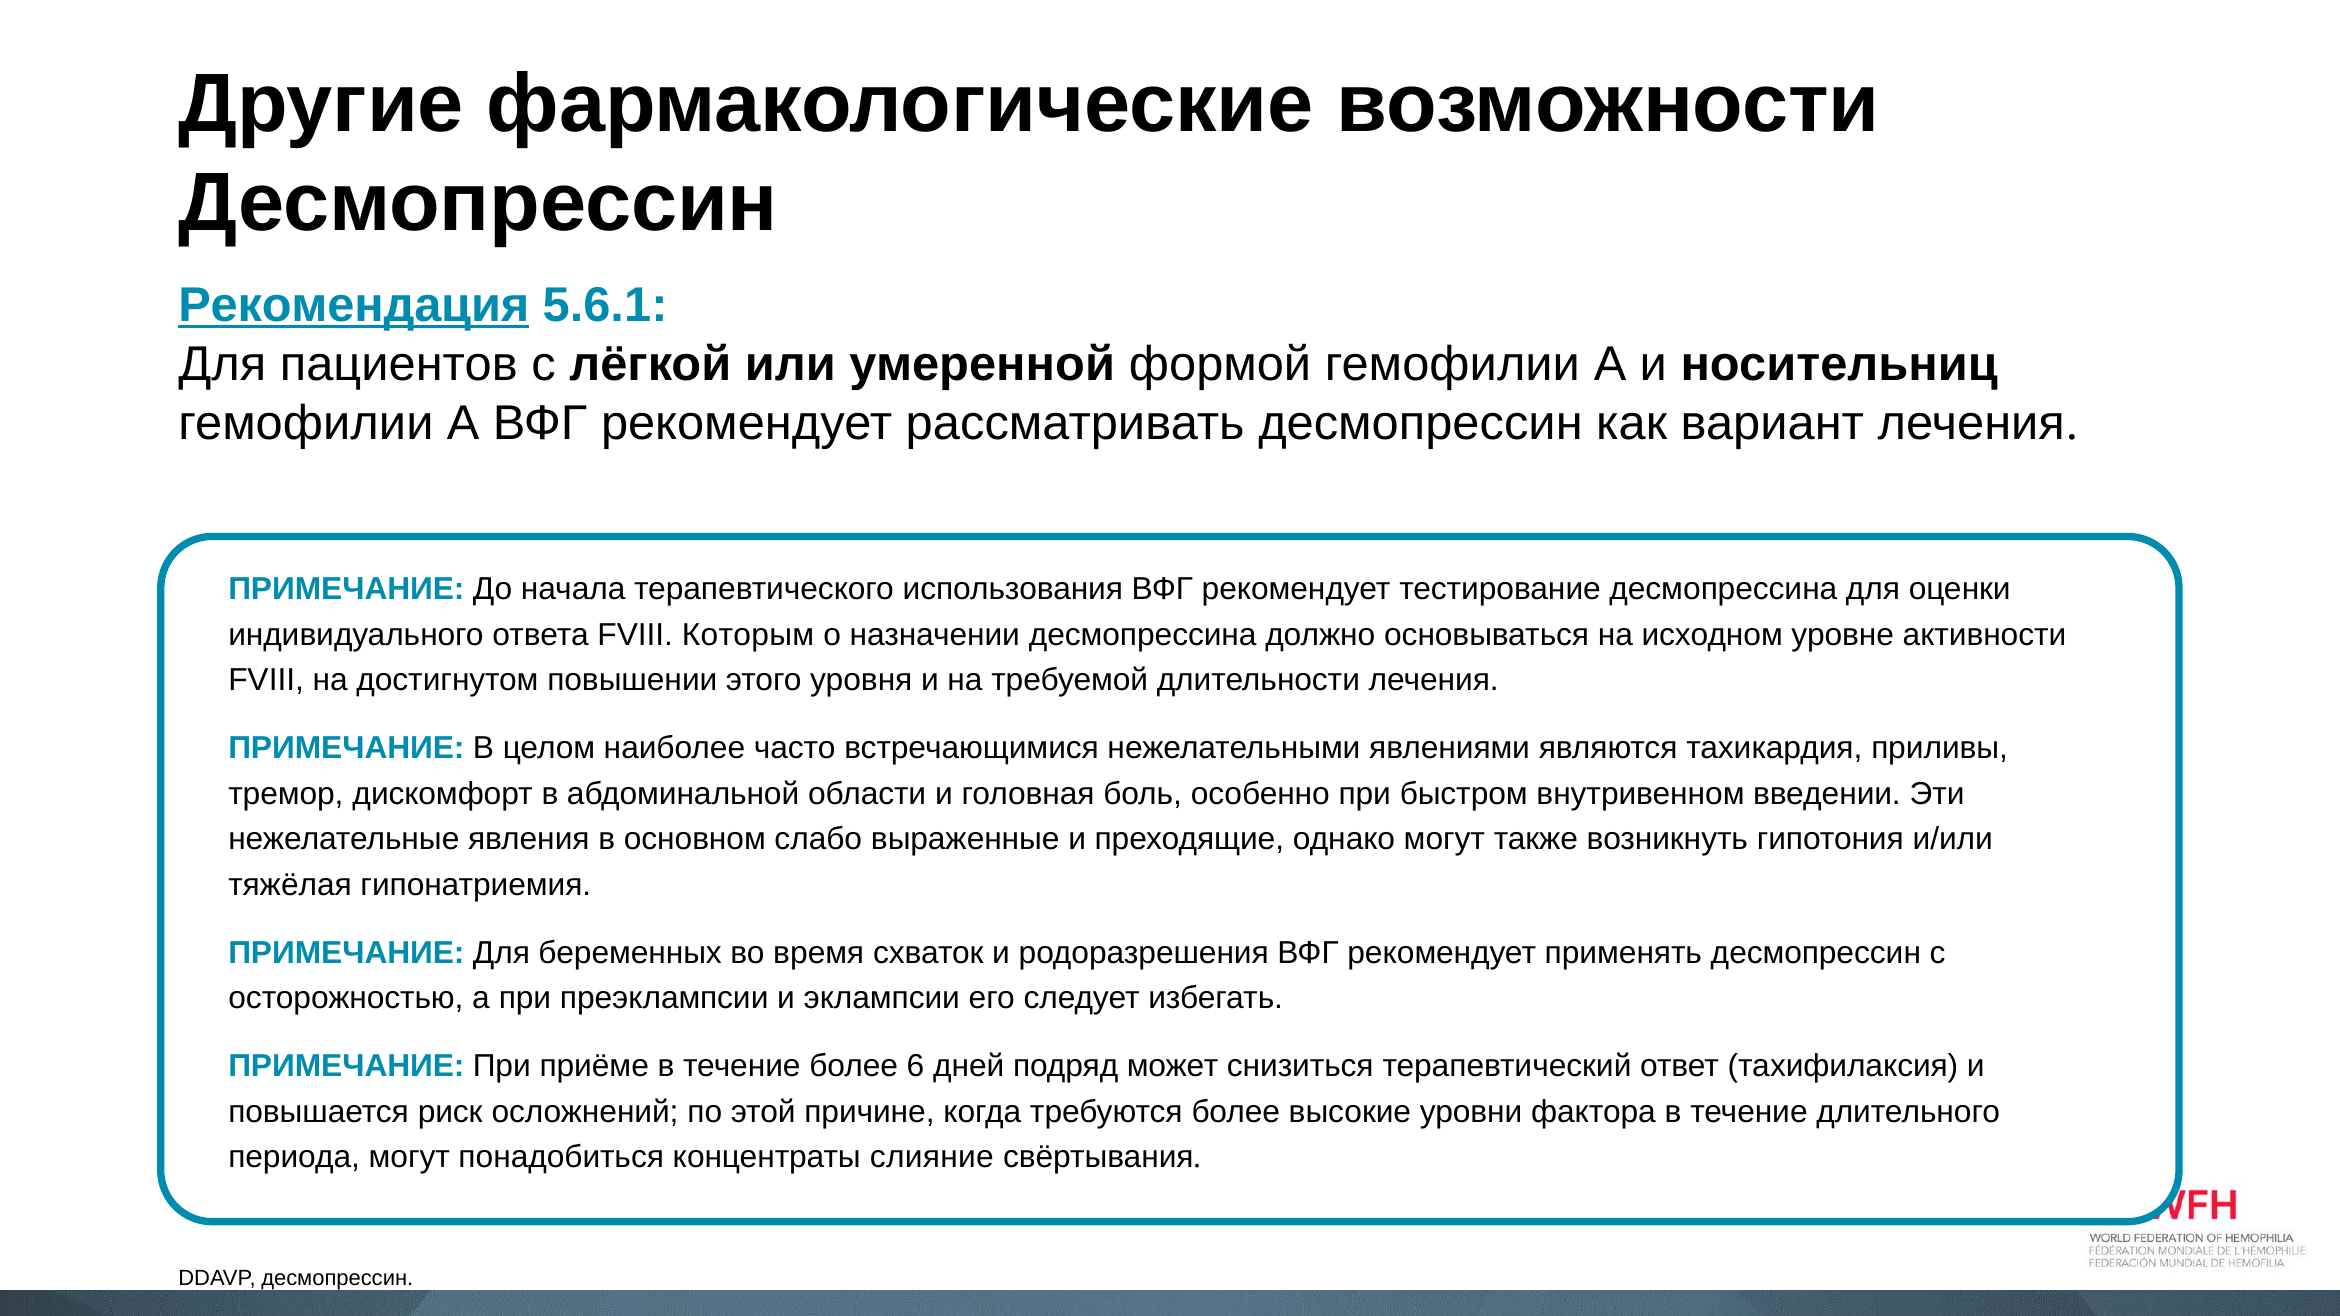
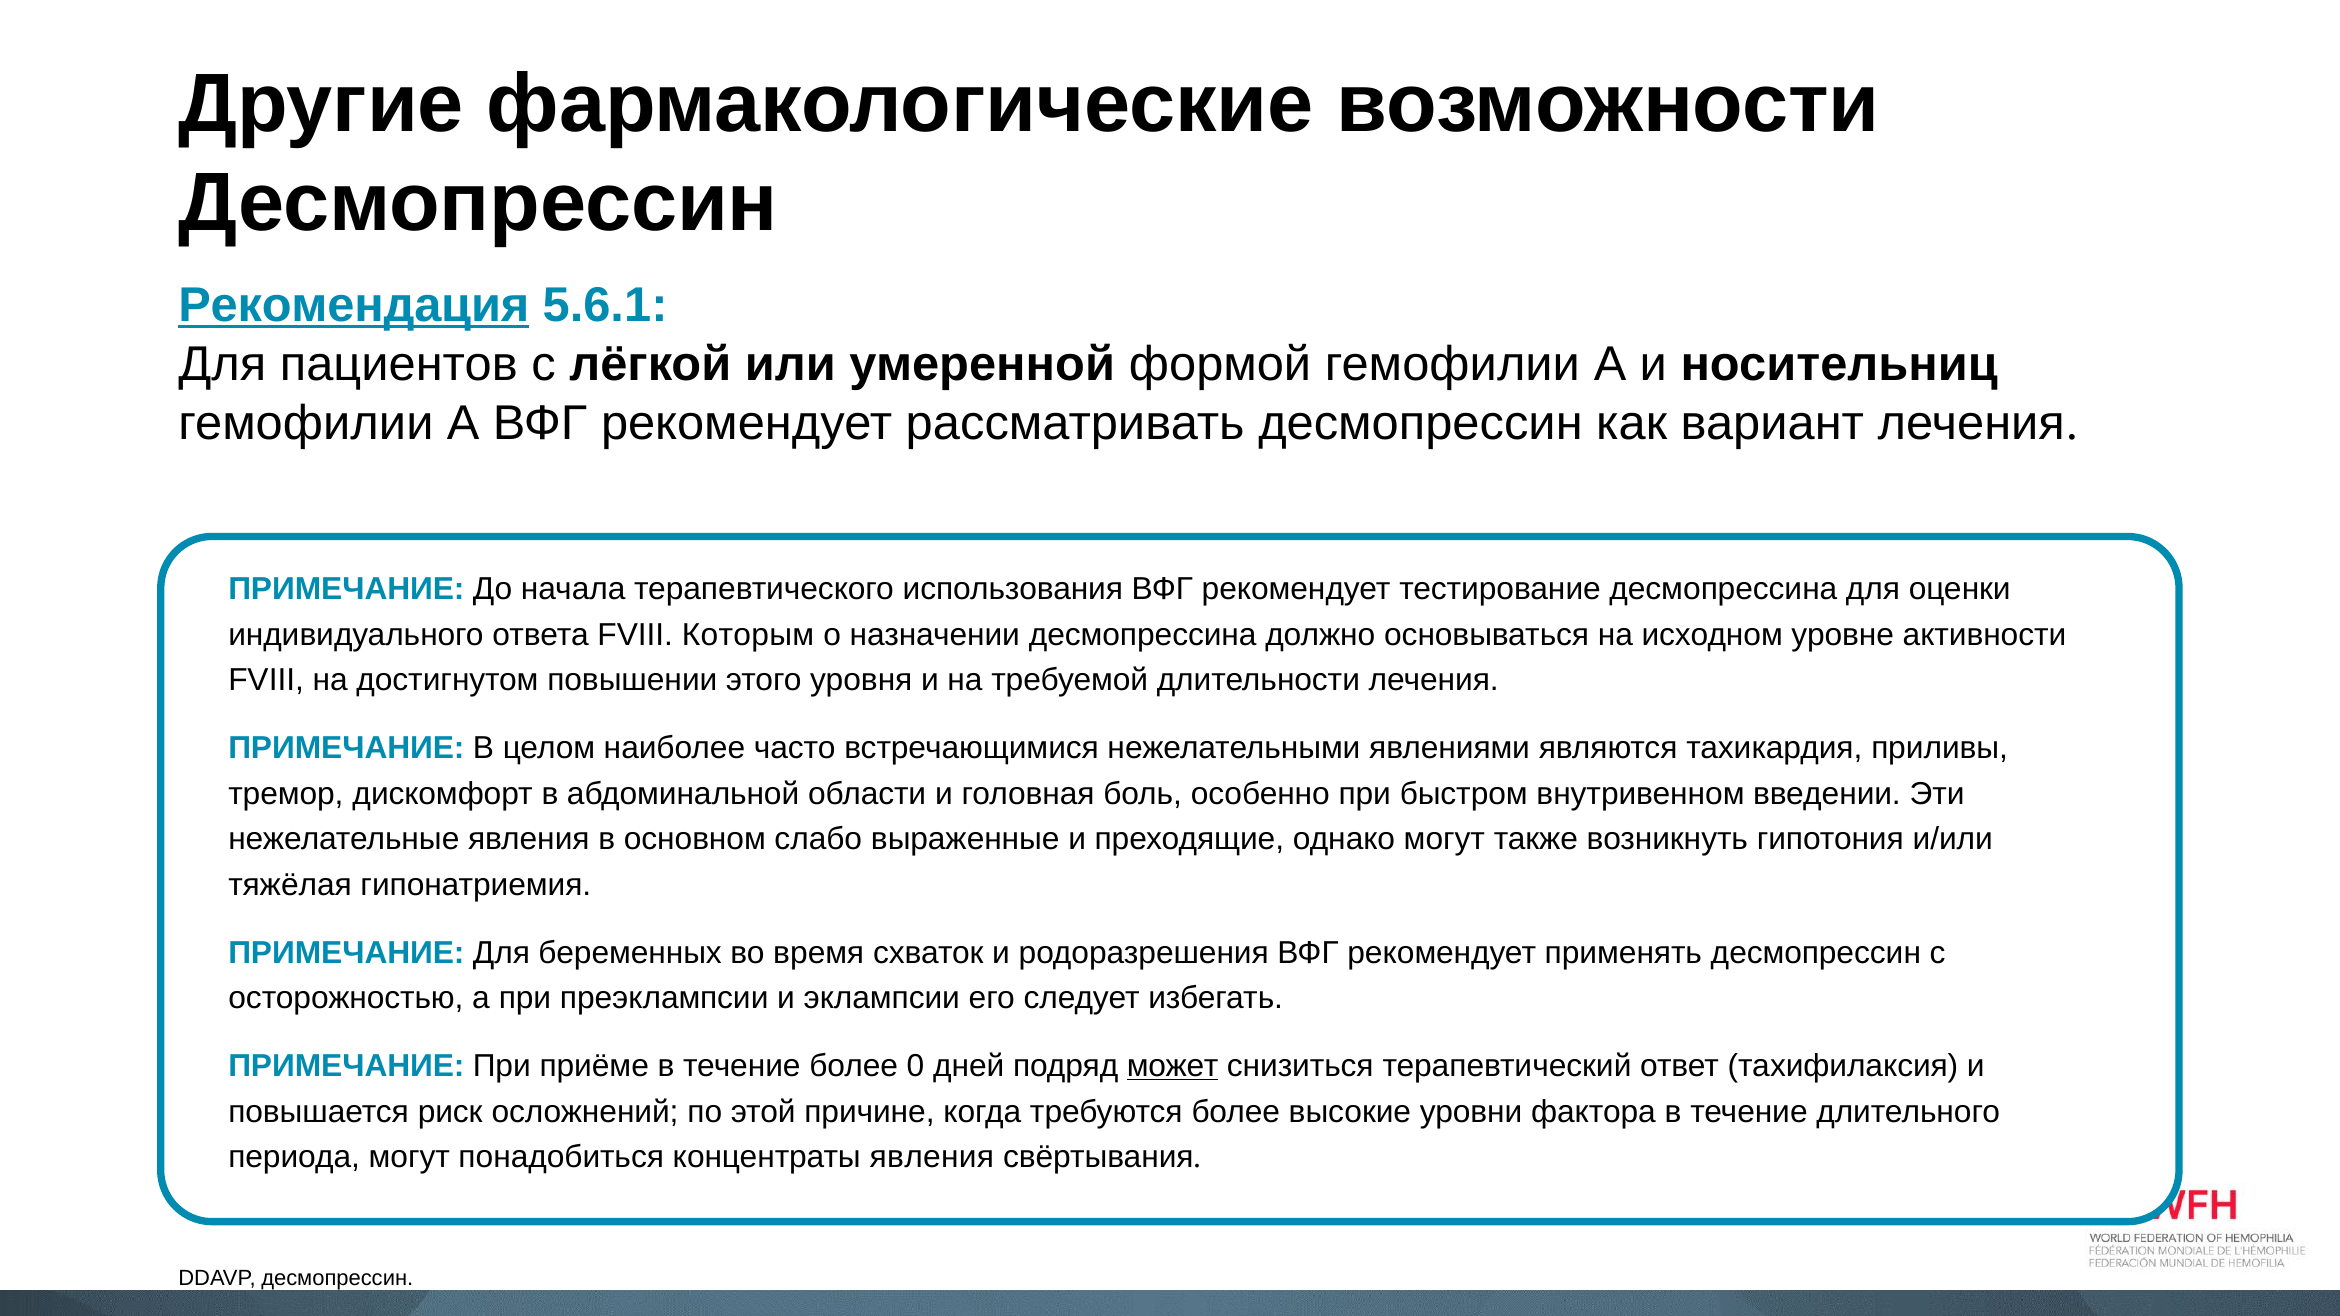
6: 6 -> 0
может underline: none -> present
концентраты слияние: слияние -> явления
